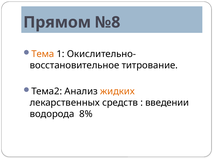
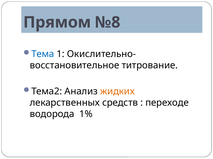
Тема colour: orange -> blue
введении: введении -> переходе
8%: 8% -> 1%
